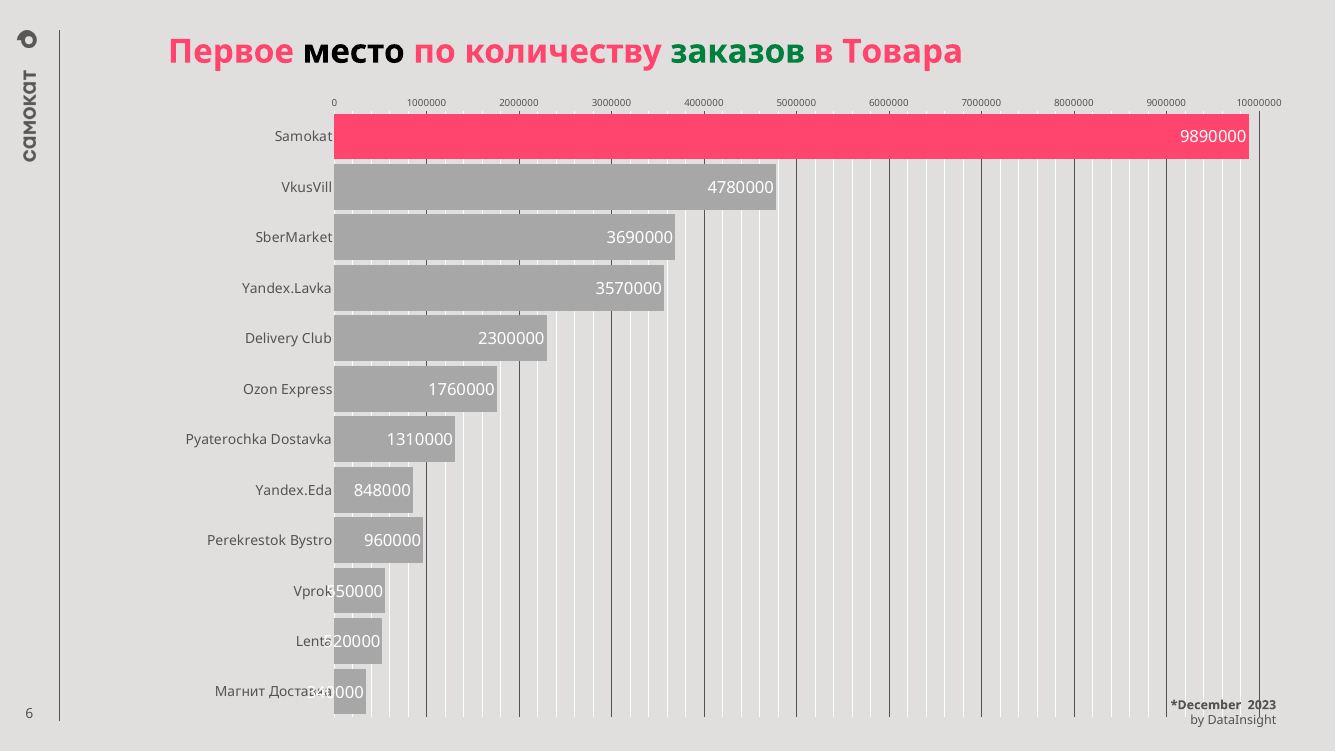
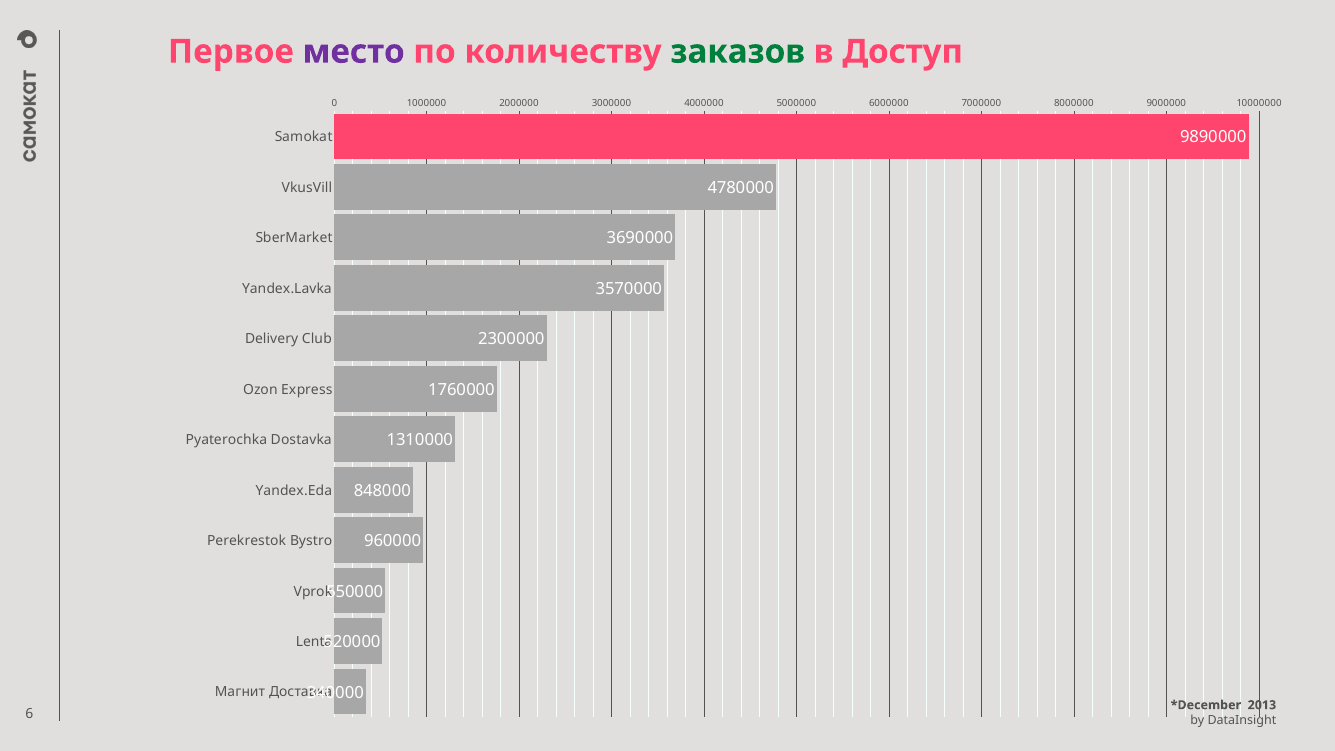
место colour: black -> purple
Товара: Товара -> Доступ
2023: 2023 -> 2013
